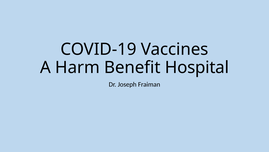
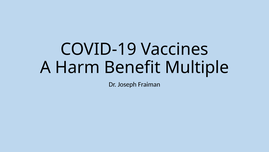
Hospital: Hospital -> Multiple
